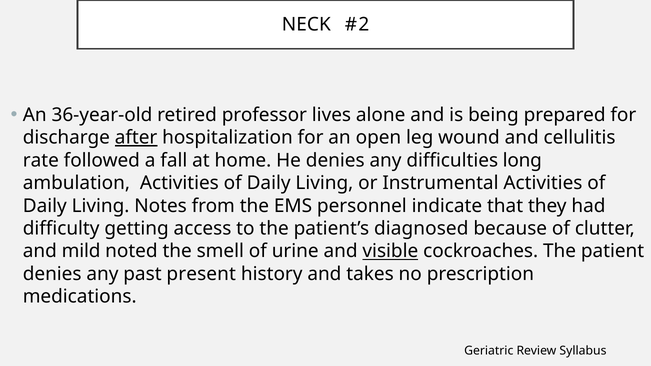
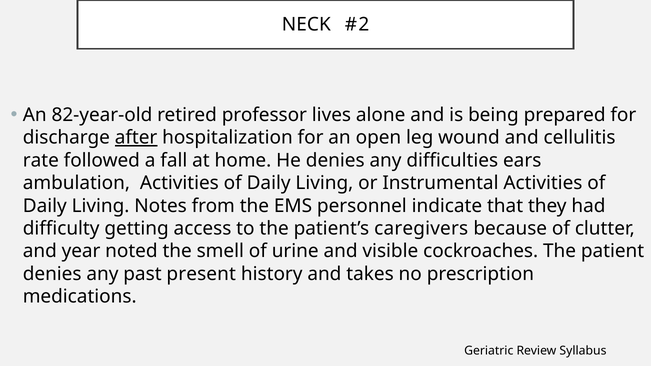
36-year-old: 36-year-old -> 82-year-old
long: long -> ears
diagnosed: diagnosed -> caregivers
mild: mild -> year
visible underline: present -> none
